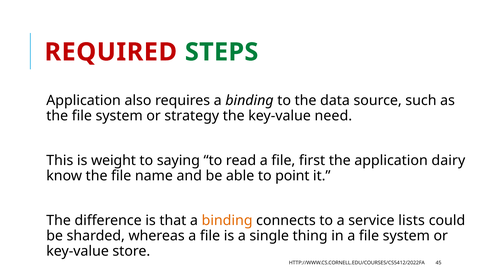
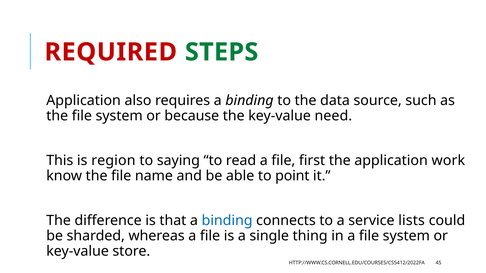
strategy: strategy -> because
weight: weight -> region
dairy: dairy -> work
binding at (227, 221) colour: orange -> blue
